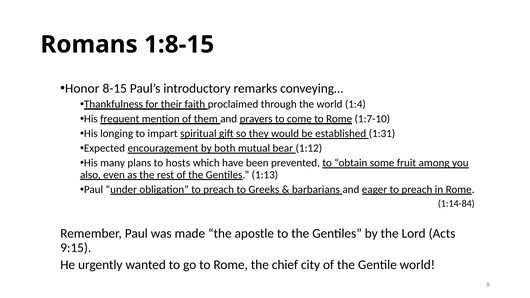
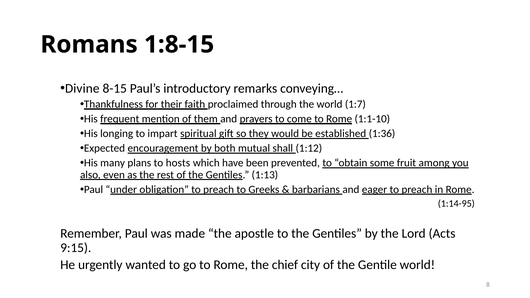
Honor: Honor -> Divine
1:4: 1:4 -> 1:7
1:7-10: 1:7-10 -> 1:1-10
1:31: 1:31 -> 1:36
bear: bear -> shall
1:14-84: 1:14-84 -> 1:14-95
